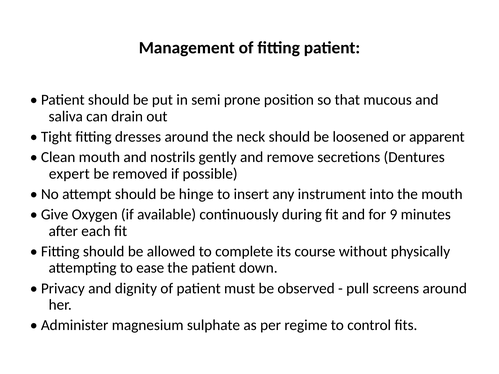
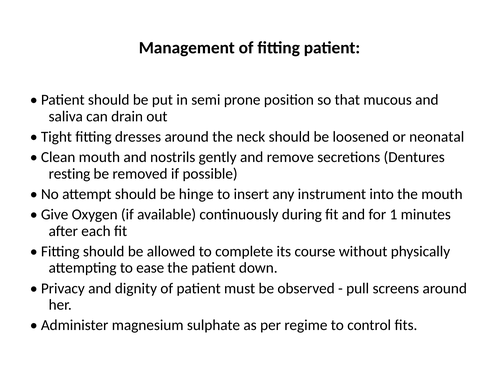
apparent: apparent -> neonatal
expert: expert -> resting
9: 9 -> 1
